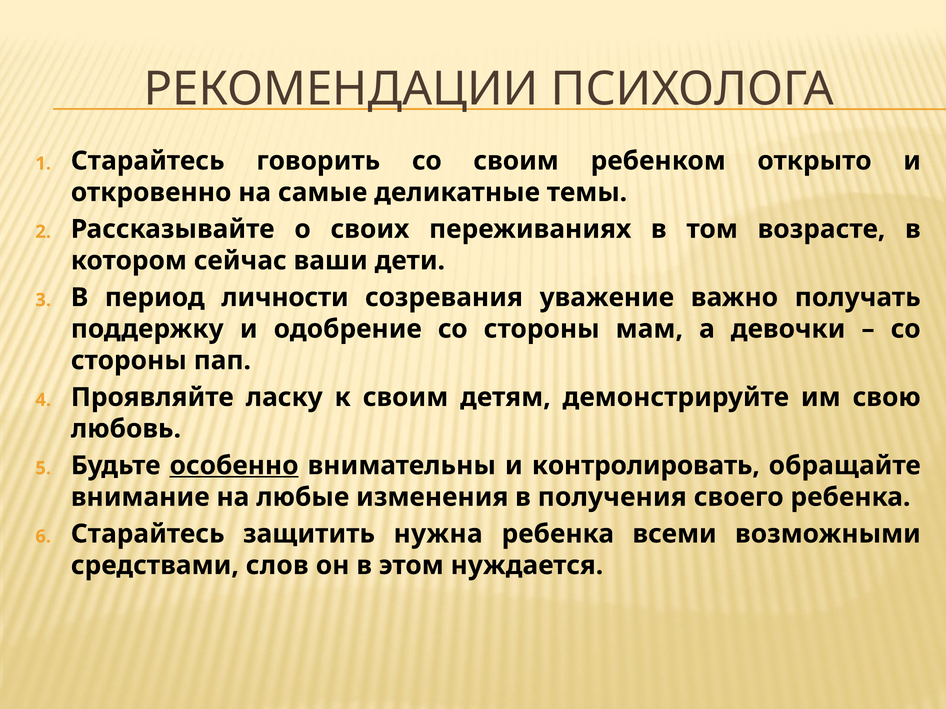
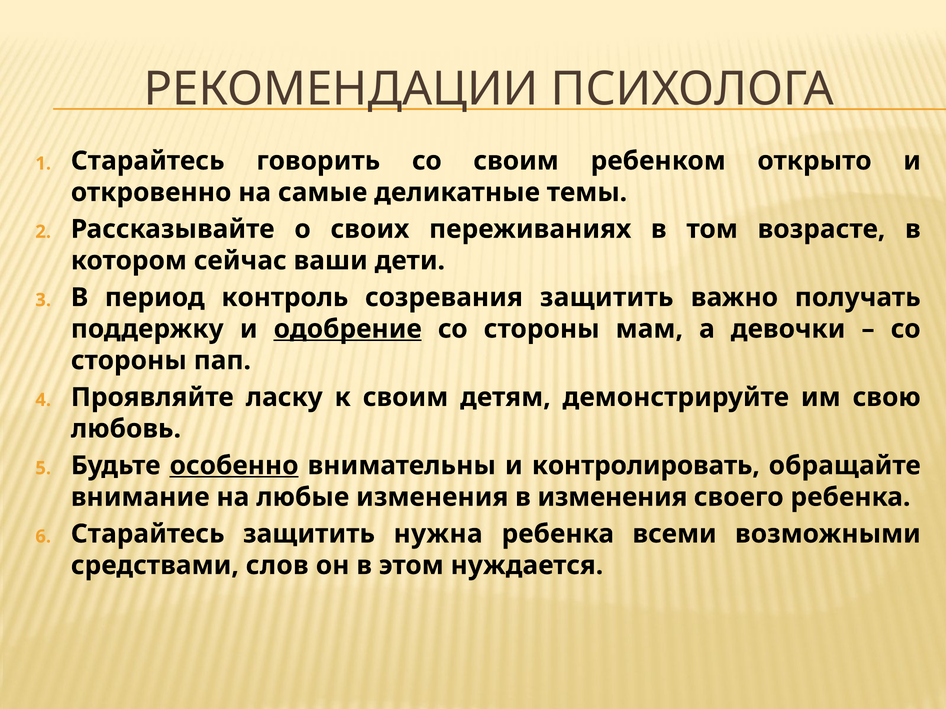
личности: личности -> контроль
созревания уважение: уважение -> защитить
одобрение underline: none -> present
в получения: получения -> изменения
